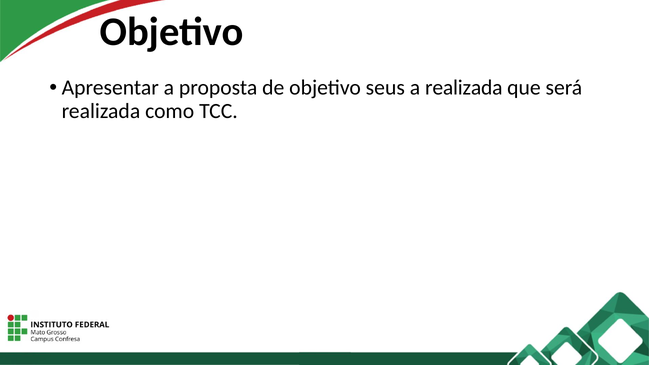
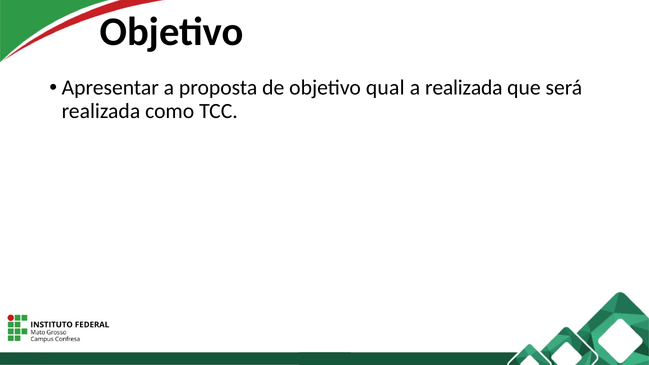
seus: seus -> qual
